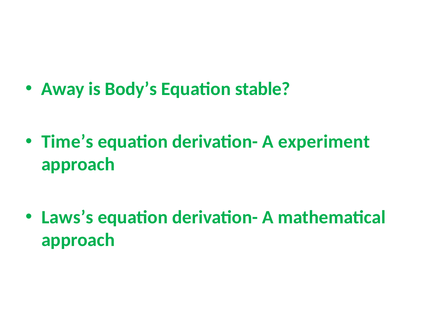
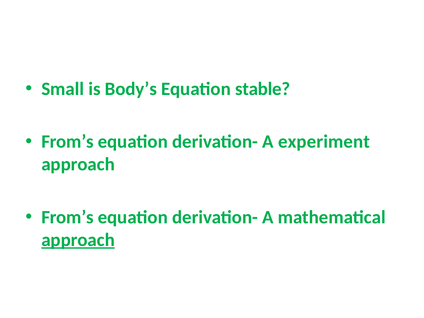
Away: Away -> Small
Time’s at (67, 142): Time’s -> From’s
Laws’s at (67, 217): Laws’s -> From’s
approach at (78, 240) underline: none -> present
